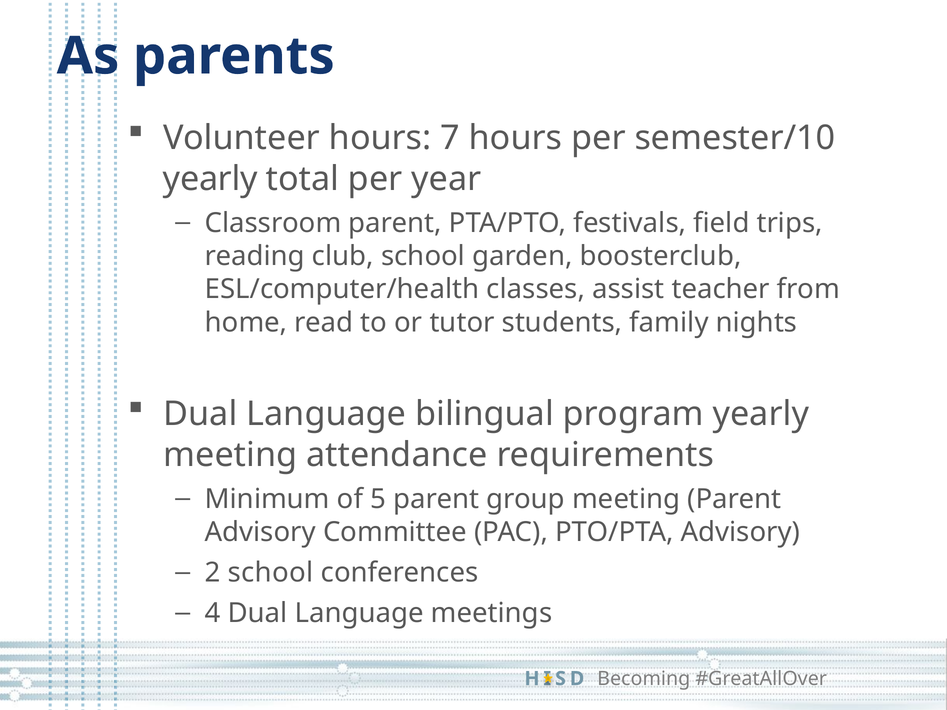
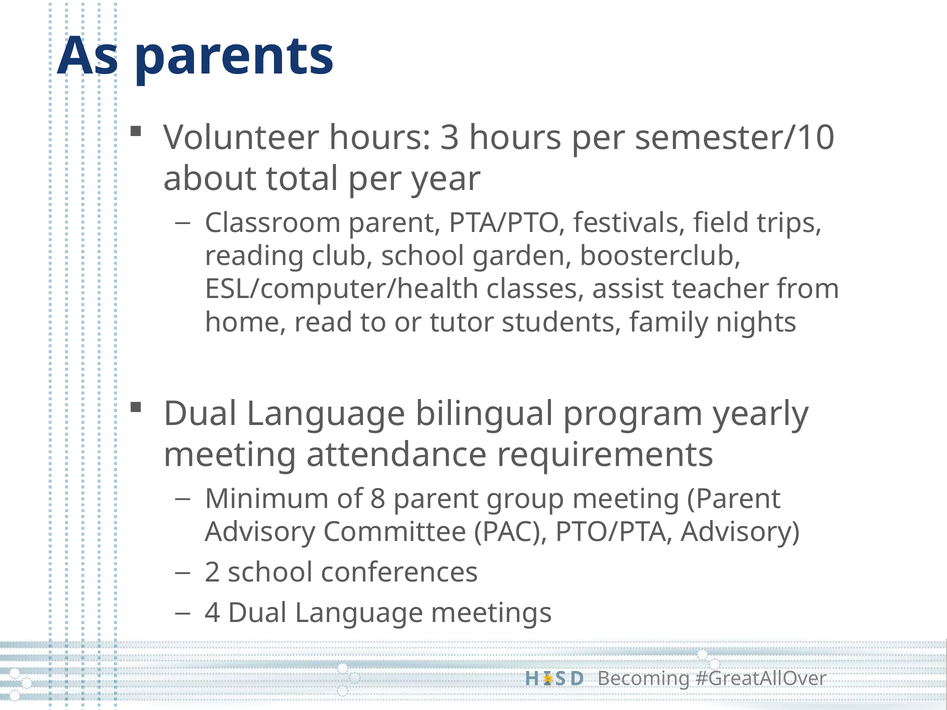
7: 7 -> 3
yearly at (210, 179): yearly -> about
5: 5 -> 8
